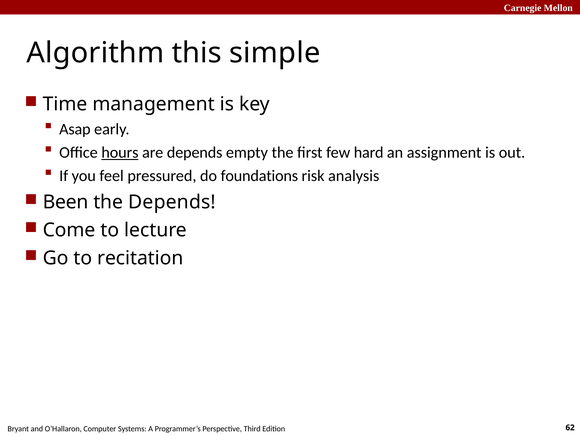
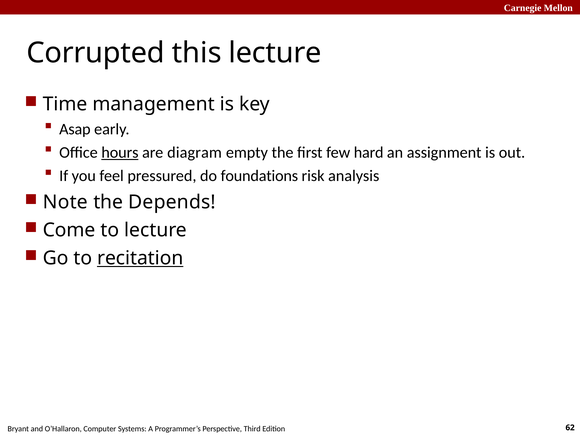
Algorithm: Algorithm -> Corrupted
this simple: simple -> lecture
are depends: depends -> diagram
Been: Been -> Note
recitation underline: none -> present
